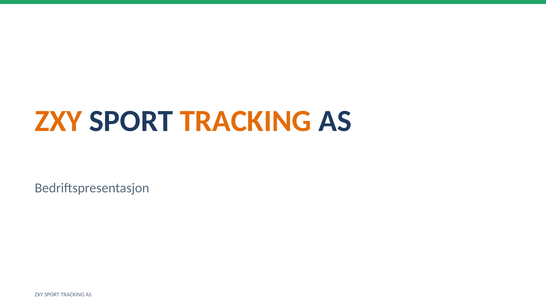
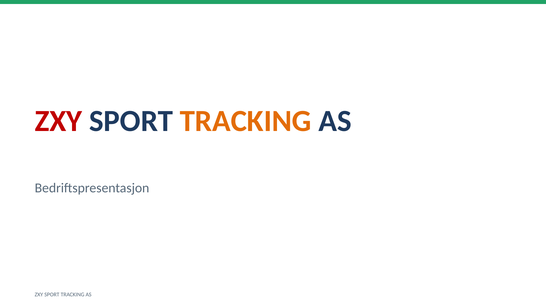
ZXY at (58, 121) colour: orange -> red
